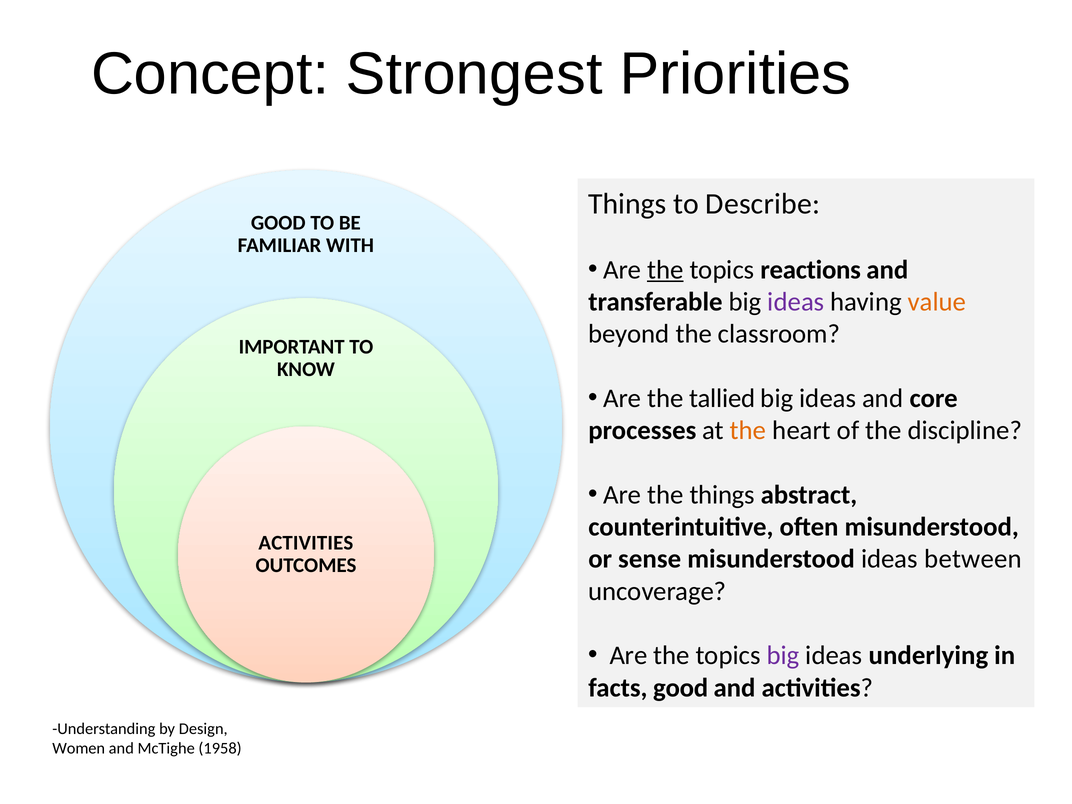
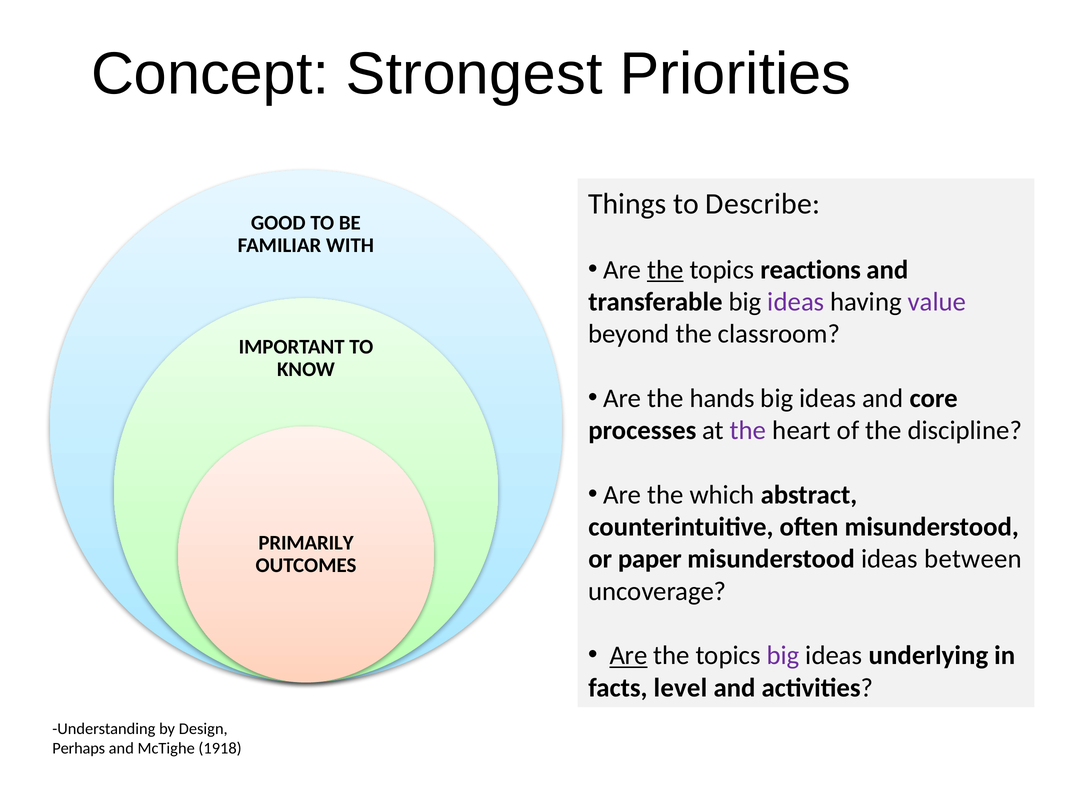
value colour: orange -> purple
tallied: tallied -> hands
the at (748, 430) colour: orange -> purple
the things: things -> which
ACTIVITIES at (306, 543): ACTIVITIES -> PRIMARILY
sense: sense -> paper
Are at (628, 656) underline: none -> present
facts good: good -> level
Women: Women -> Perhaps
1958: 1958 -> 1918
